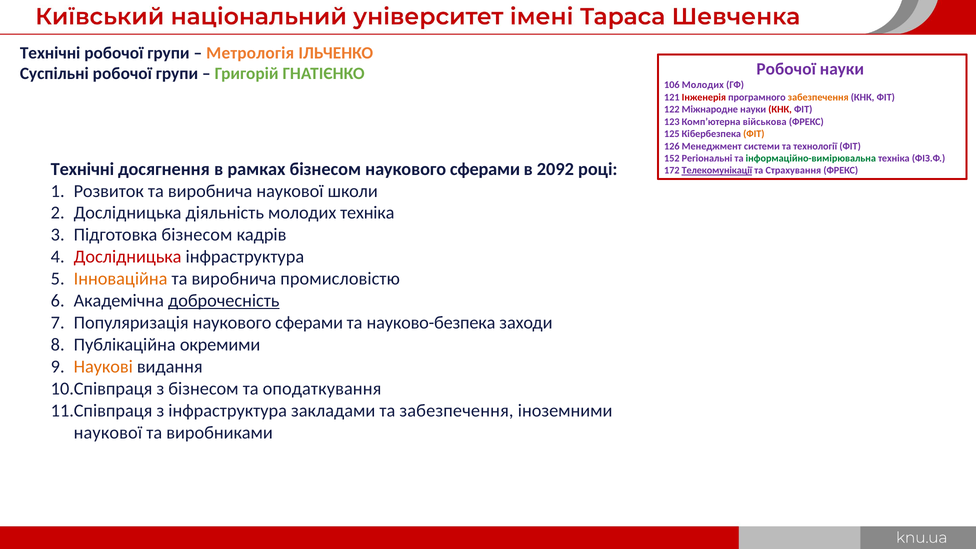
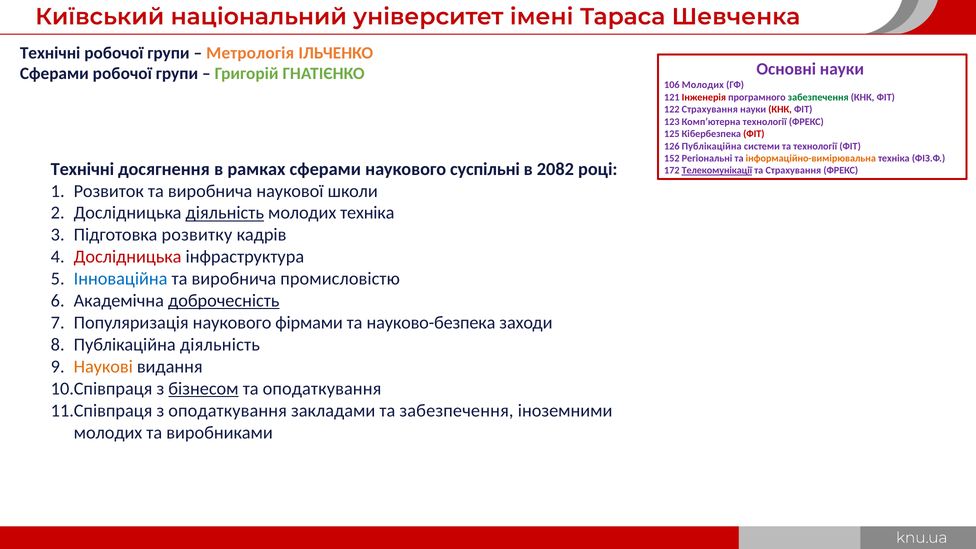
Суспільні at (54, 74): Суспільні -> Сферами
ГНАТІЄНКО Робочої: Робочої -> Основні
забезпечення at (818, 97) colour: orange -> green
122 Міжнародне: Міжнародне -> Страхування
Компʼютерна військова: військова -> технології
ФІТ at (754, 134) colour: orange -> red
126 Менеджмент: Менеджмент -> Публікаційна
інформаційно-вимірювальна colour: green -> orange
рамках бізнесом: бізнесом -> сферами
сферами at (485, 169): сферами -> суспільні
2092: 2092 -> 2082
діяльність at (225, 213) underline: none -> present
Підготовка бізнесом: бізнесом -> розвитку
Інноваційна colour: orange -> blue
Популяризація наукового сферами: сферами -> фірмами
Публікаційна окремими: окремими -> діяльність
бізнесом at (203, 389) underline: none -> present
з інфраструктура: інфраструктура -> оподаткування
наукової at (108, 433): наукової -> молодих
